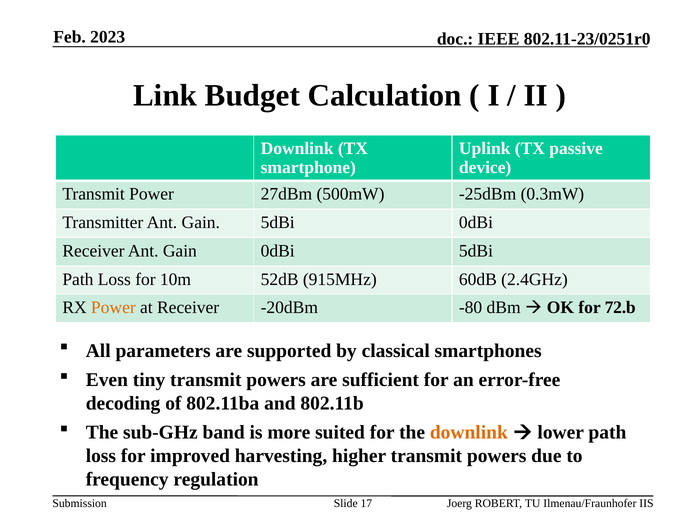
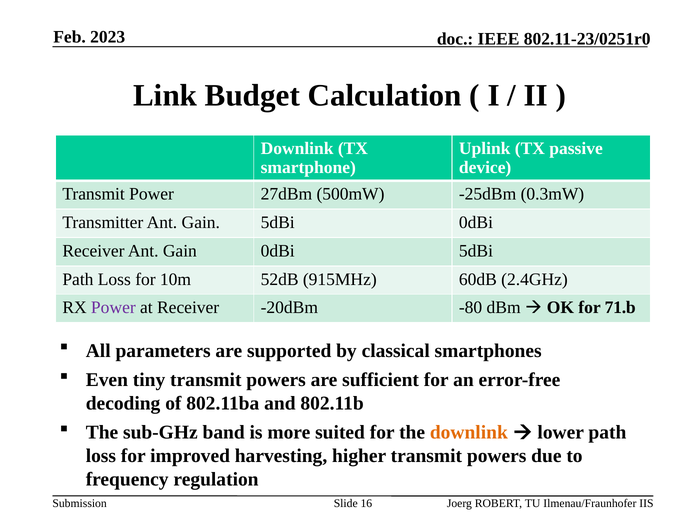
Power at (113, 308) colour: orange -> purple
72.b: 72.b -> 71.b
17: 17 -> 16
